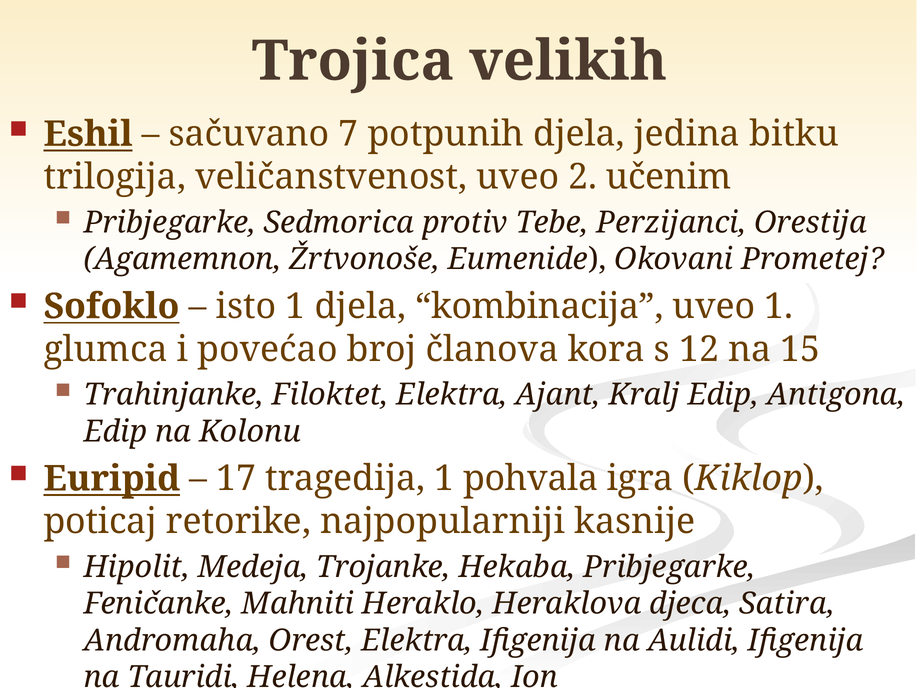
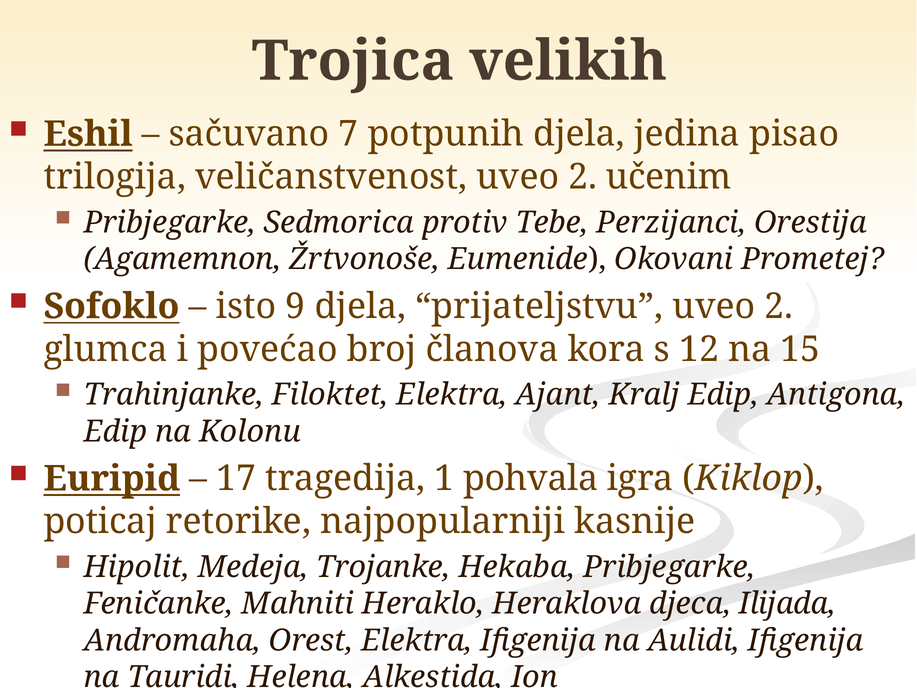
bitku: bitku -> pisao
isto 1: 1 -> 9
kombinacija: kombinacija -> prijateljstvu
1 at (779, 306): 1 -> 2
Satira: Satira -> Ilijada
